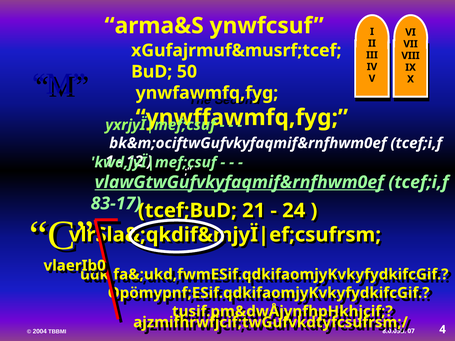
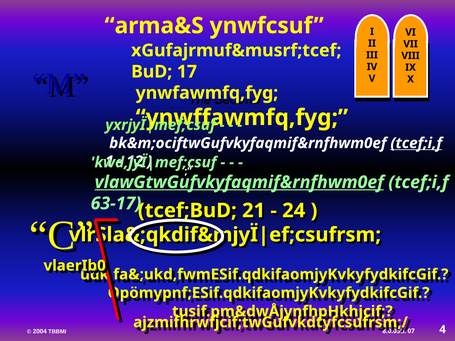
50: 50 -> 17
tcef;i,f at (416, 143) underline: none -> present
83-17: 83-17 -> 63-17
